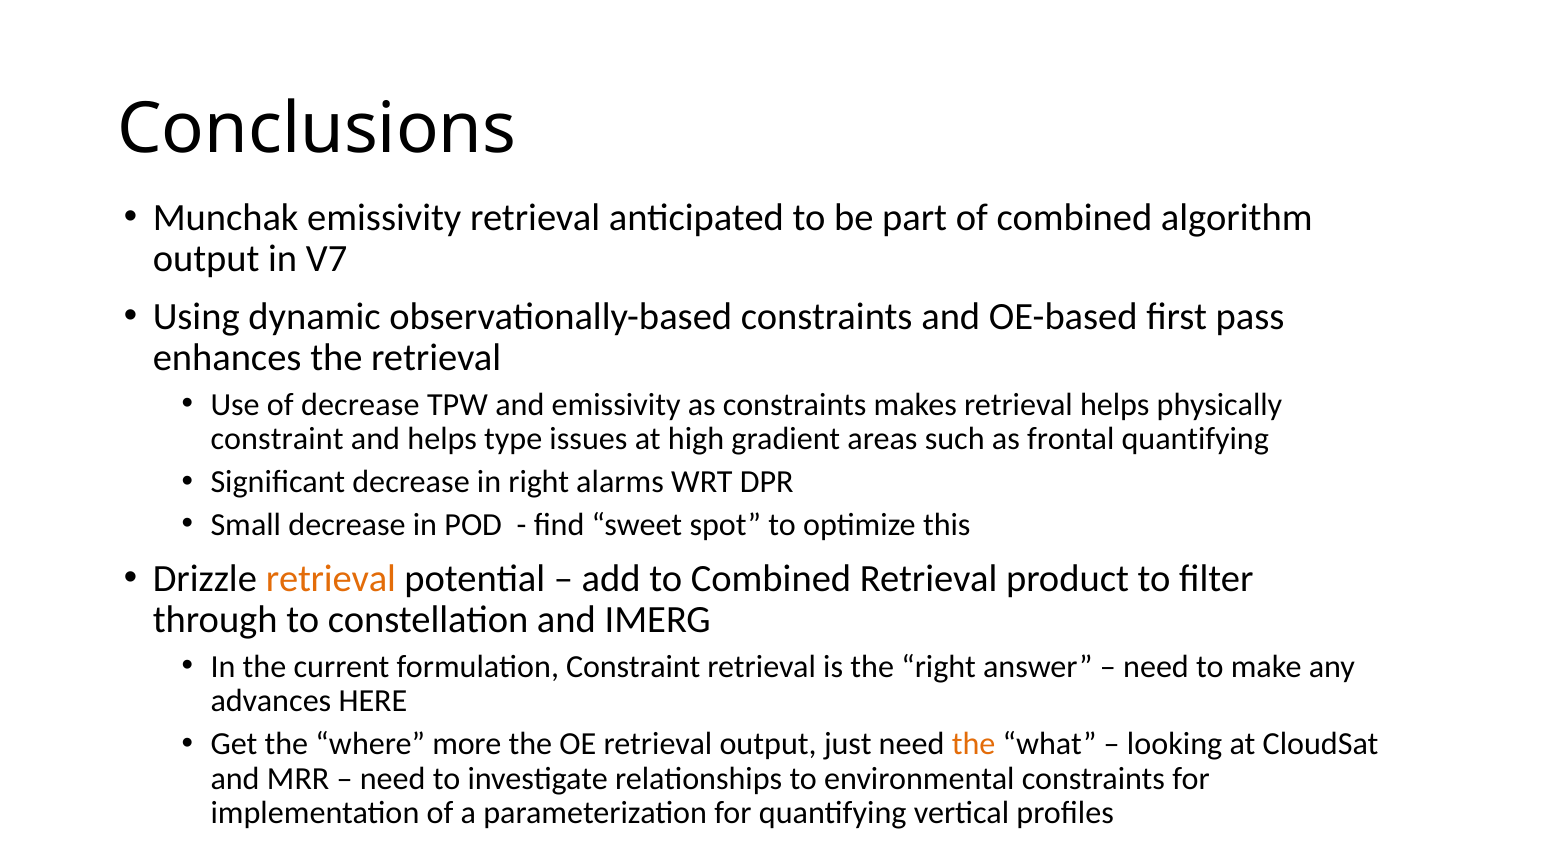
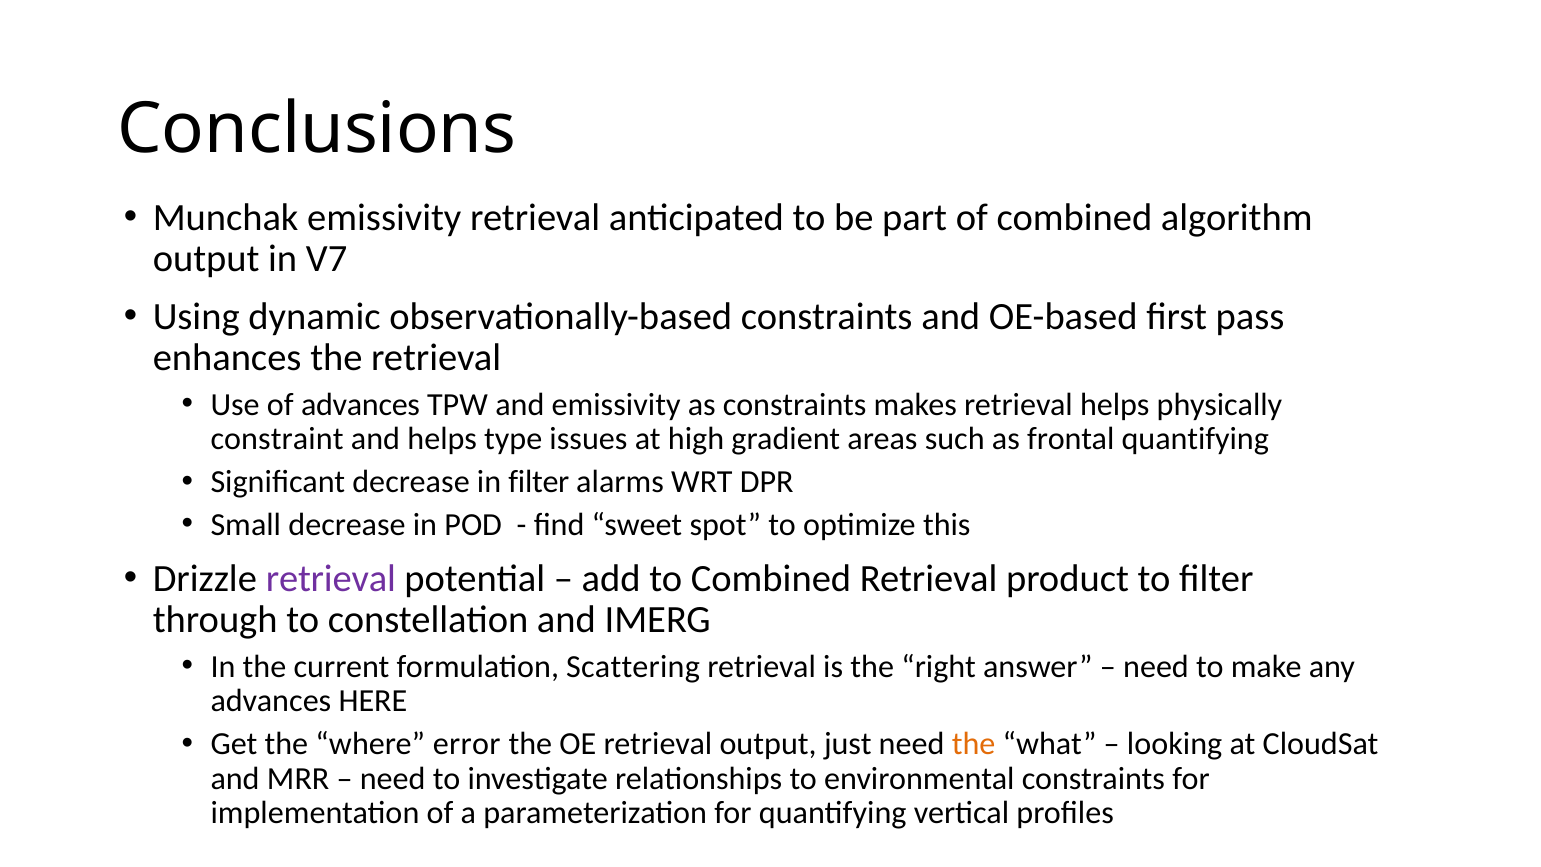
of decrease: decrease -> advances
in right: right -> filter
retrieval at (331, 579) colour: orange -> purple
formulation Constraint: Constraint -> Scattering
more: more -> error
